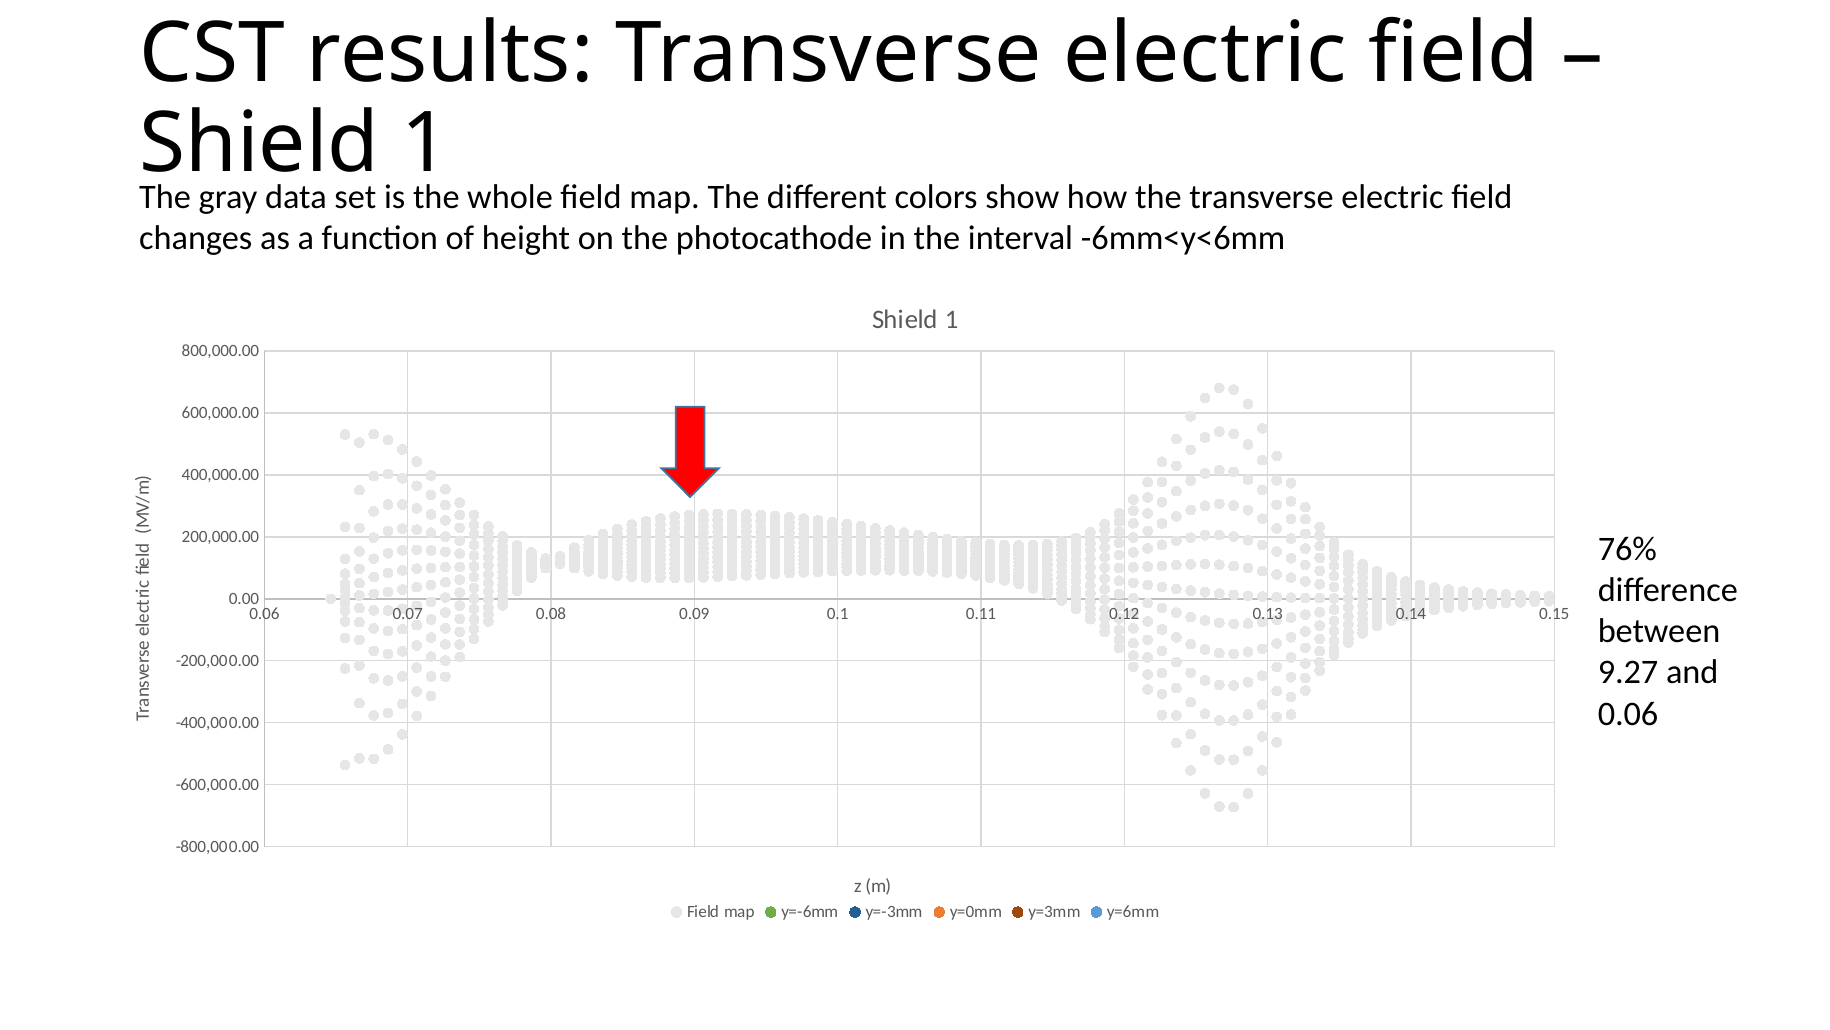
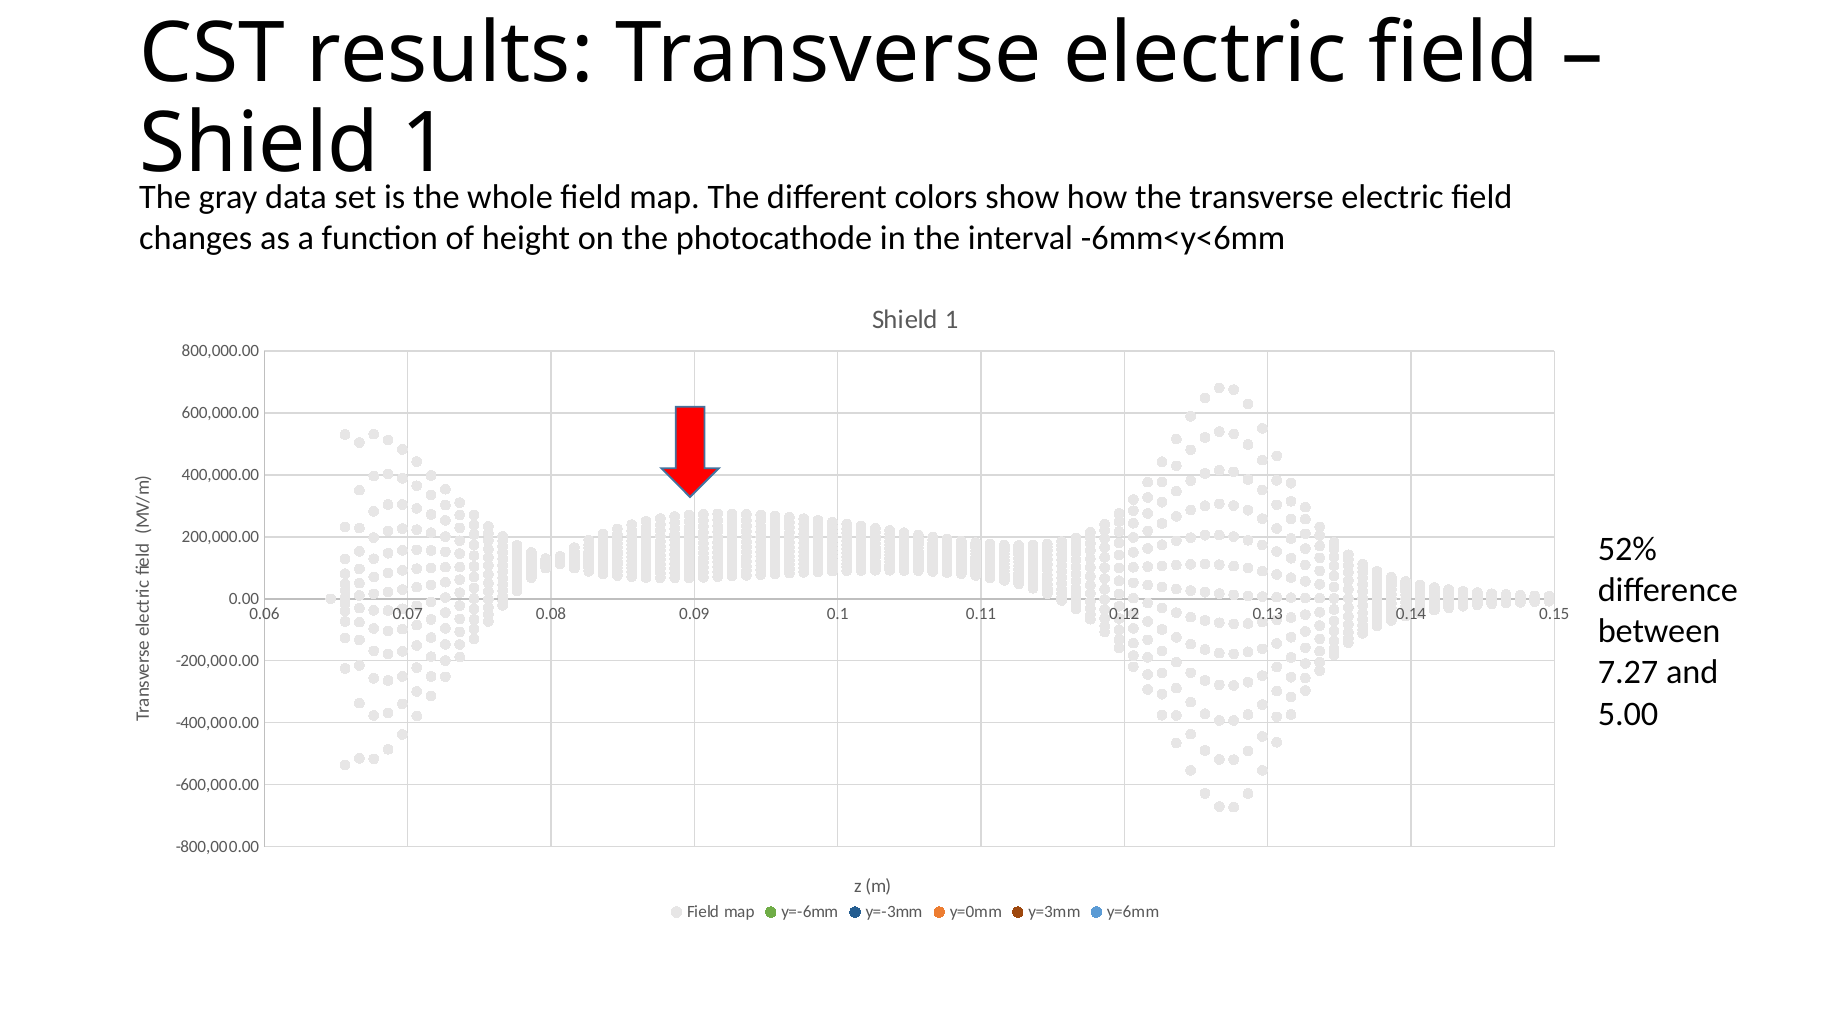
76%: 76% -> 52%
9.27: 9.27 -> 7.27
0.06 at (1628, 713): 0.06 -> 5.00
